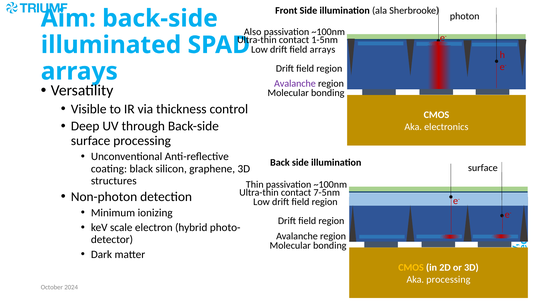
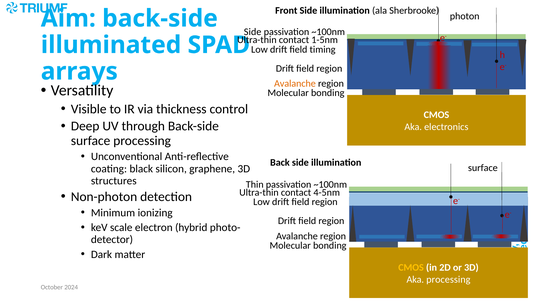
Also at (253, 32): Also -> Side
field arrays: arrays -> timing
Avalanche at (295, 84) colour: purple -> orange
7-5nm: 7-5nm -> 4-5nm
